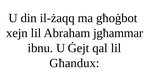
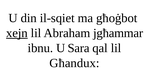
il-żaqq: il-żaqq -> il-sqiet
xejn underline: none -> present
Ġejt: Ġejt -> Sara
